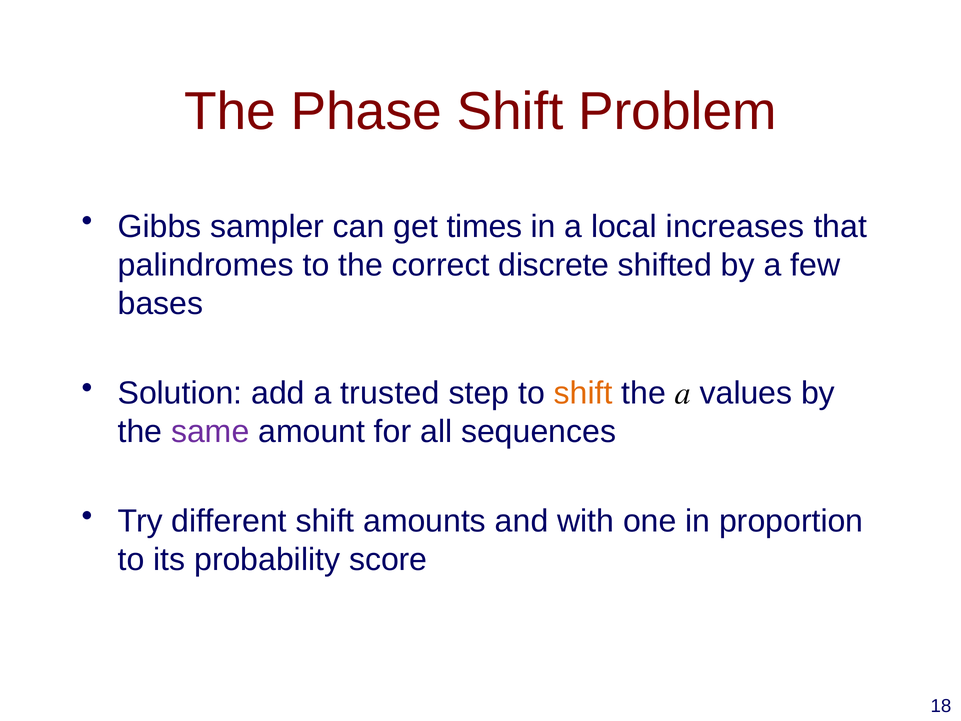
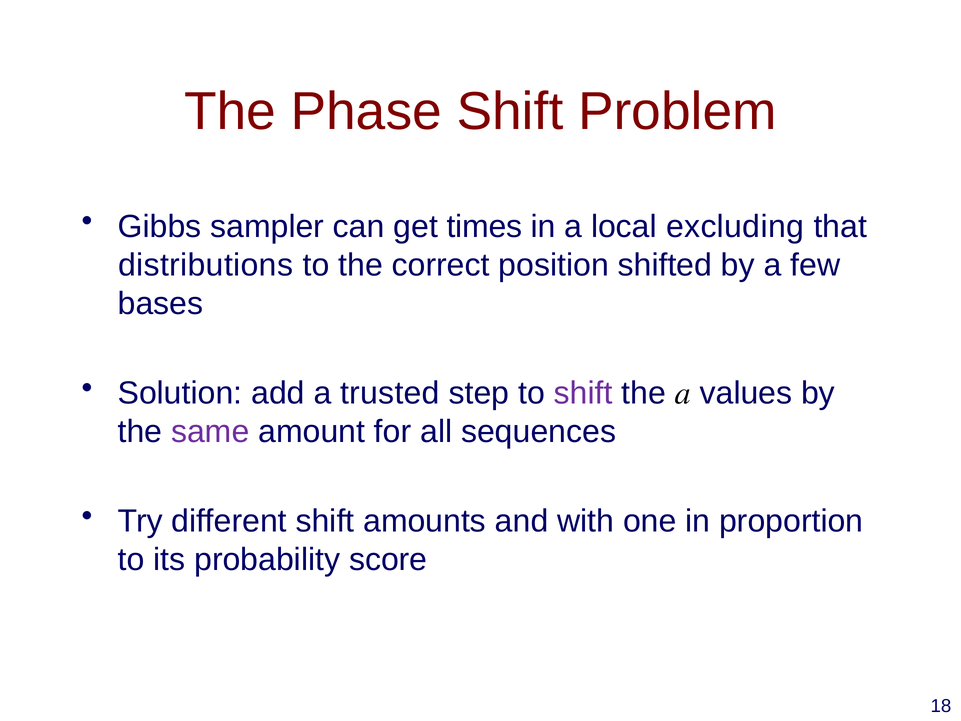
increases: increases -> excluding
palindromes: palindromes -> distributions
discrete: discrete -> position
shift at (583, 393) colour: orange -> purple
